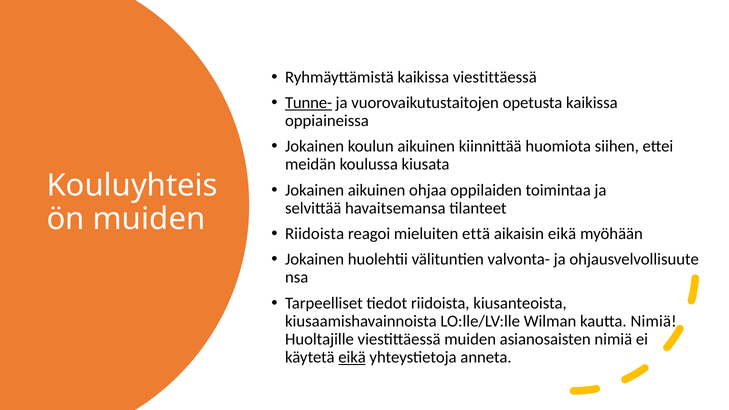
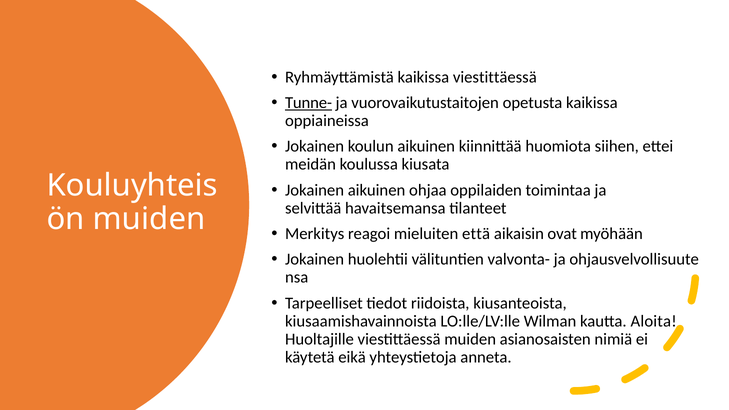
Riidoista at (315, 234): Riidoista -> Merkitys
aikaisin eikä: eikä -> ovat
kautta Nimiä: Nimiä -> Aloita
eikä at (352, 357) underline: present -> none
